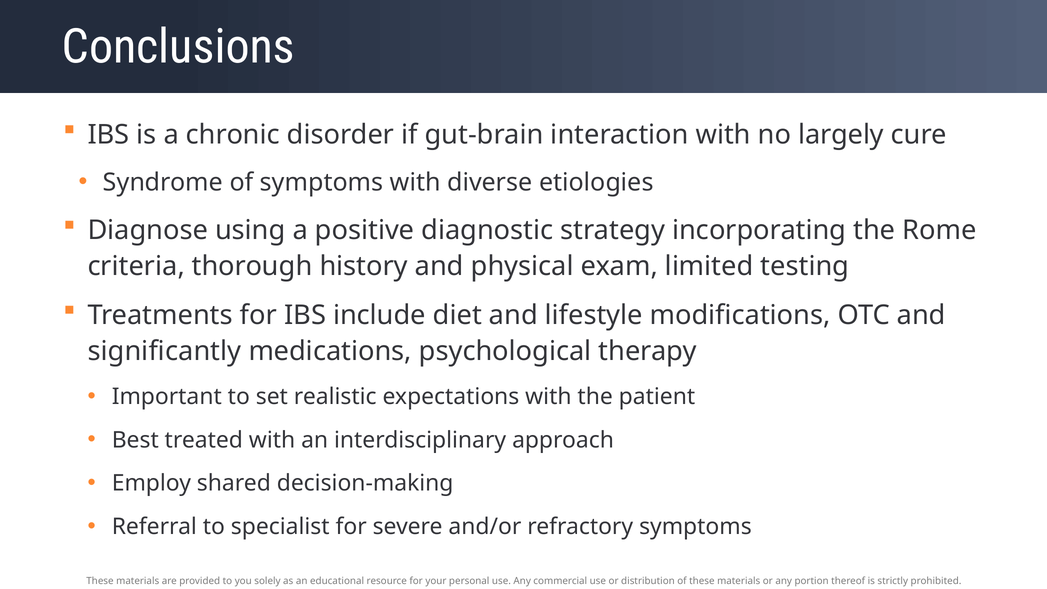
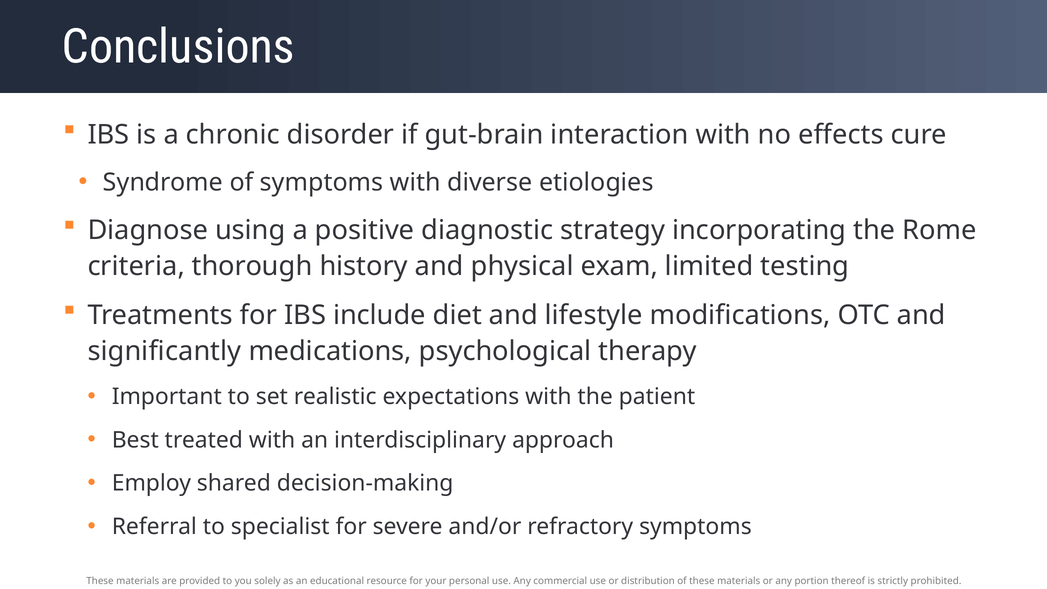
largely: largely -> effects
